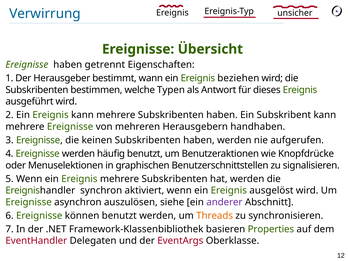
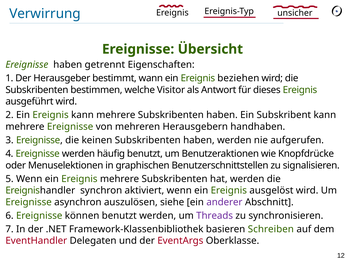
Typen: Typen -> Visitor
Threads colour: orange -> purple
Properties: Properties -> Schreiben
